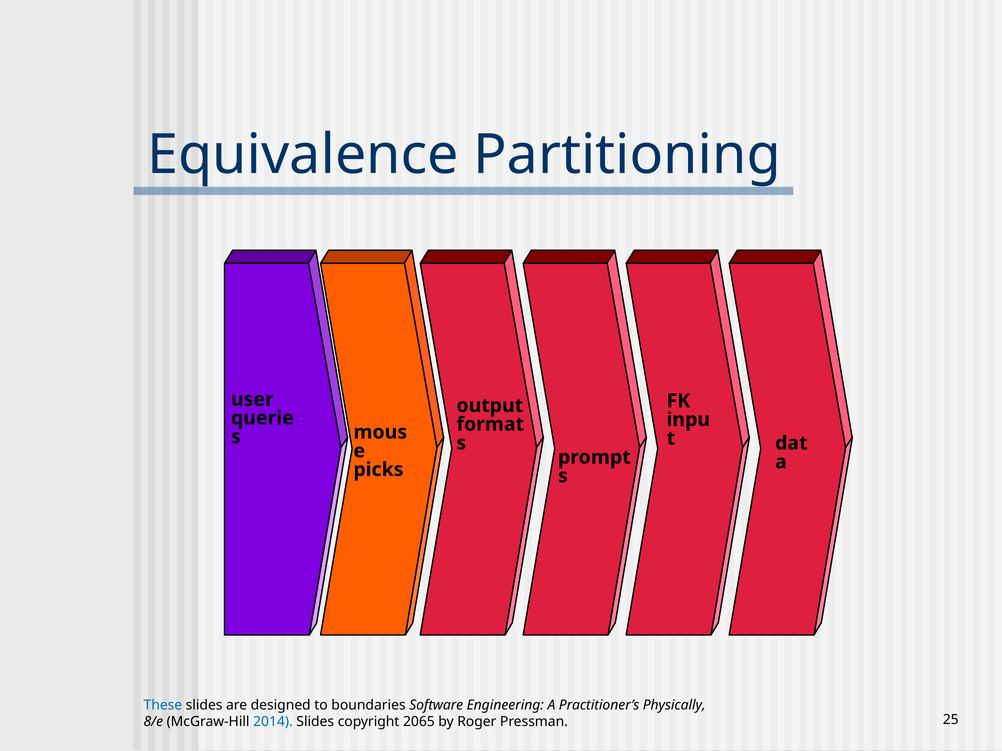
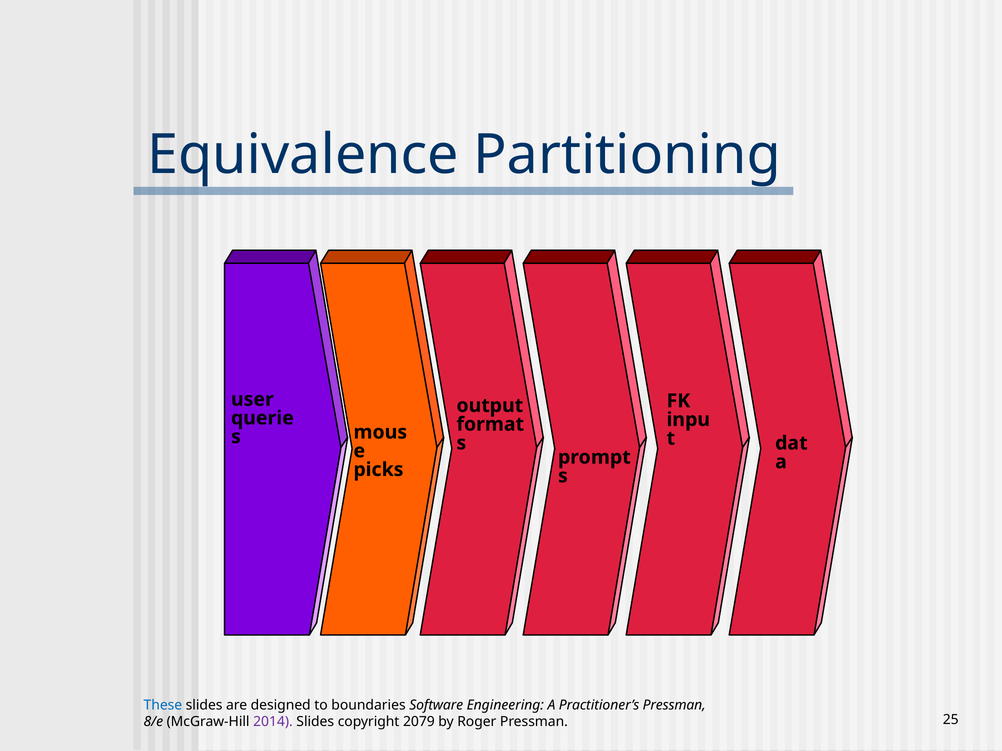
Practitioner’s Physically: Physically -> Pressman
2014 colour: blue -> purple
2065: 2065 -> 2079
